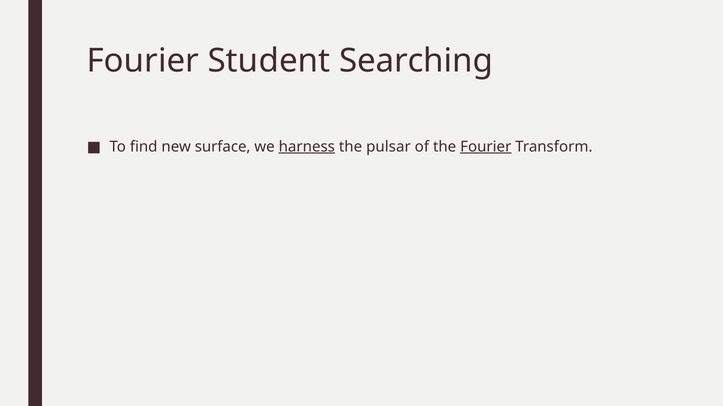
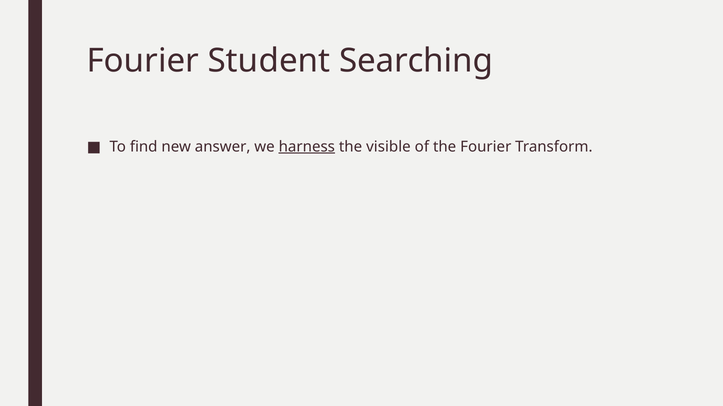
surface: surface -> answer
pulsar: pulsar -> visible
Fourier at (486, 147) underline: present -> none
